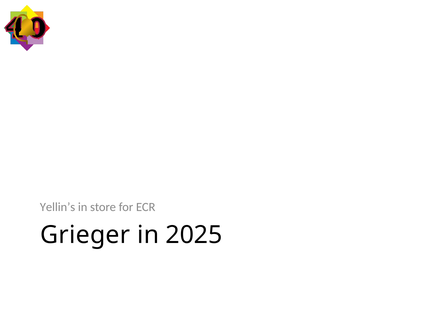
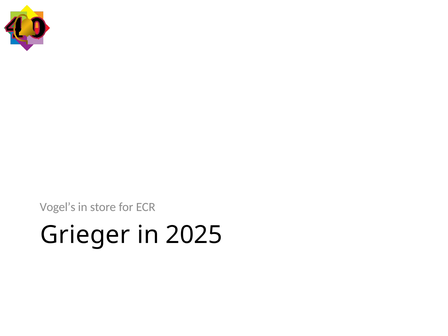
Yellin’s: Yellin’s -> Vogel’s
